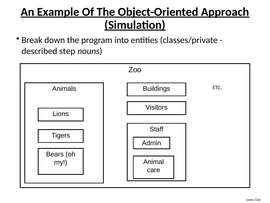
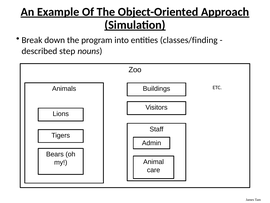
classes/private: classes/private -> classes/finding
